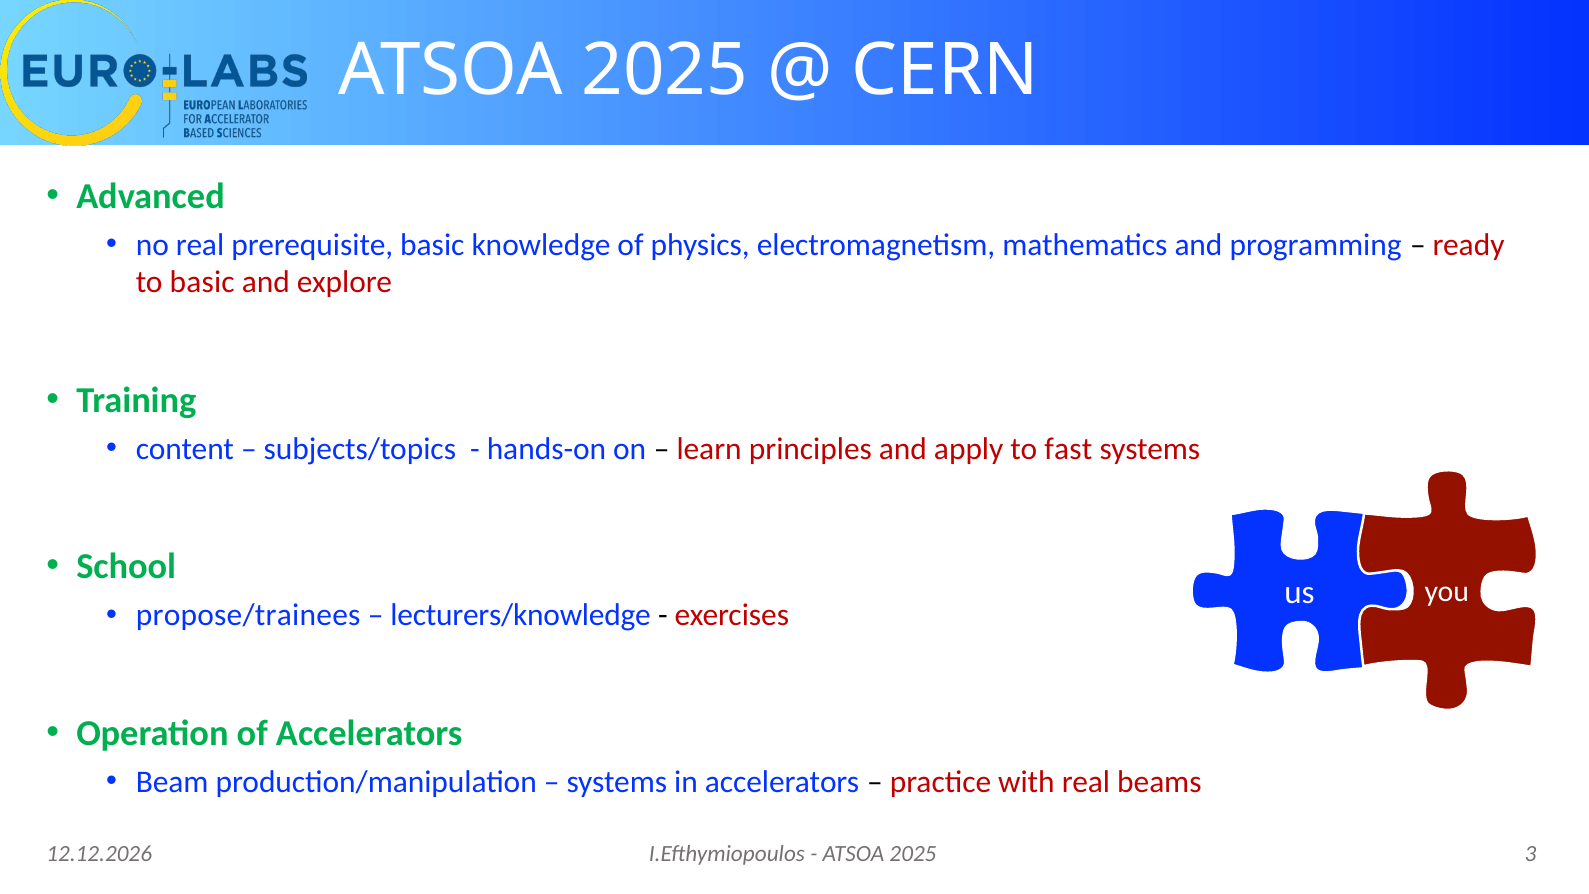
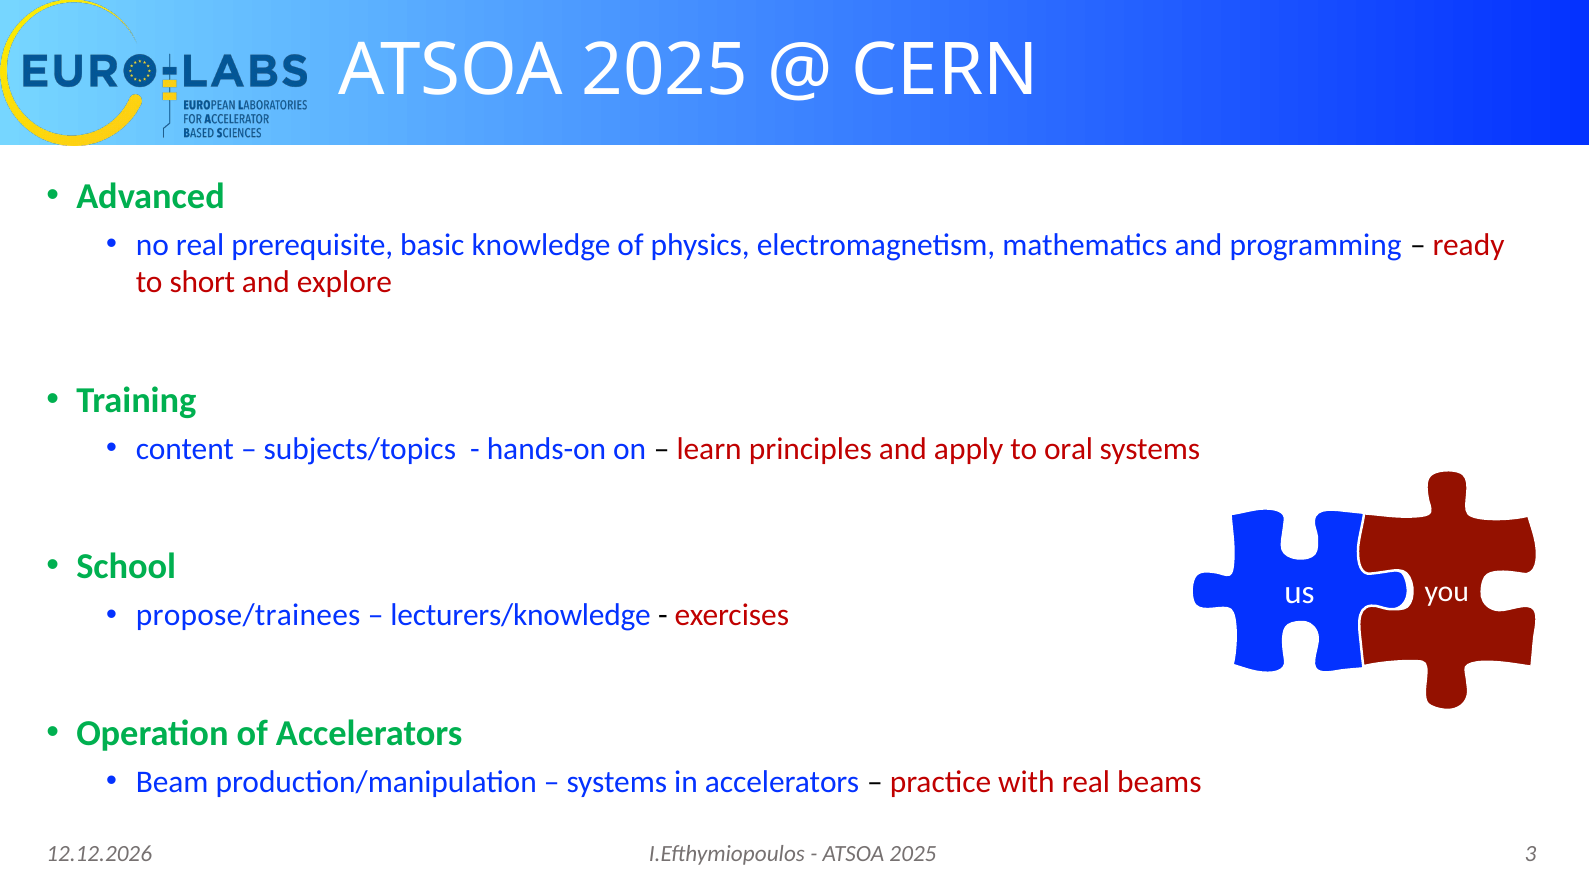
to basic: basic -> short
fast: fast -> oral
